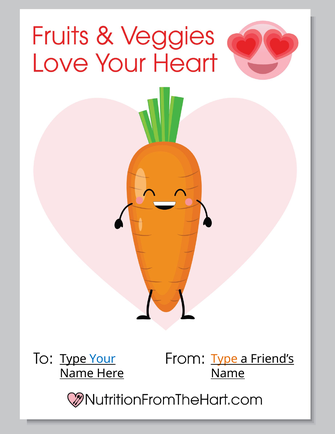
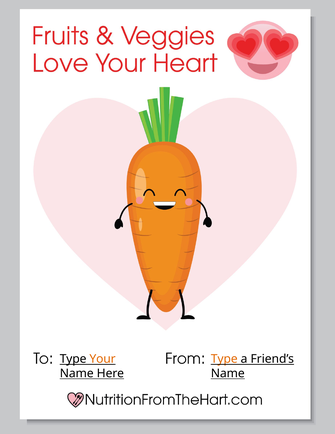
Your colour: blue -> orange
